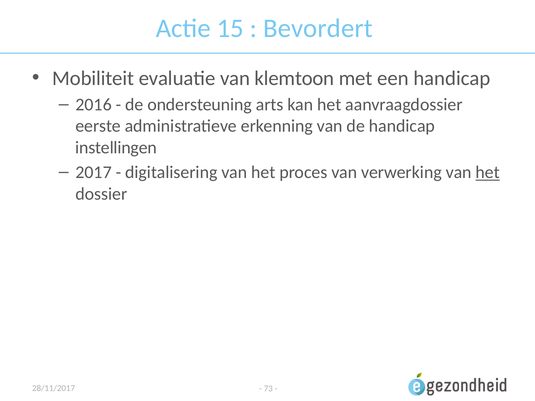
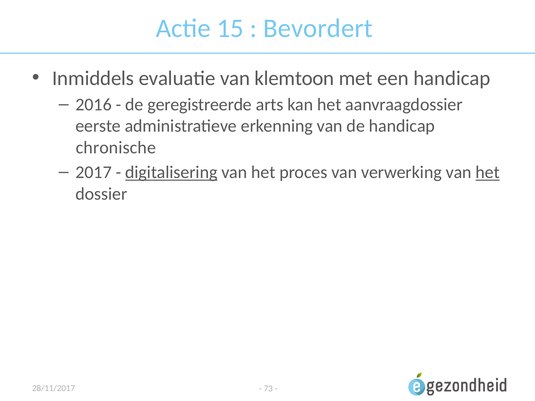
Mobiliteit: Mobiliteit -> Inmiddels
ondersteuning: ondersteuning -> geregistreerde
instellingen: instellingen -> chronische
digitalisering underline: none -> present
